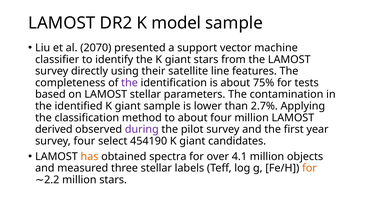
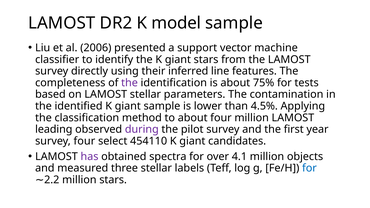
2070: 2070 -> 2006
satellite: satellite -> inferred
2.7%: 2.7% -> 4.5%
derived: derived -> leading
454190: 454190 -> 454110
has colour: orange -> purple
for at (309, 168) colour: orange -> blue
